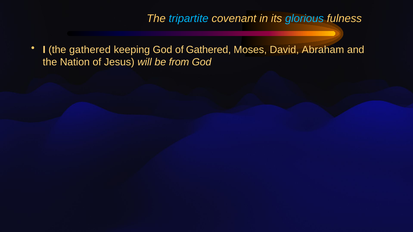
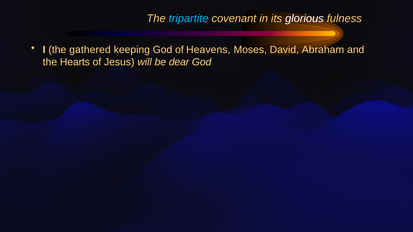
glorious colour: light blue -> white
of Gathered: Gathered -> Heavens
Nation: Nation -> Hearts
from: from -> dear
